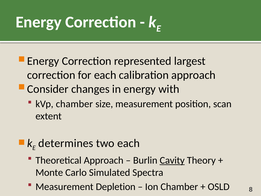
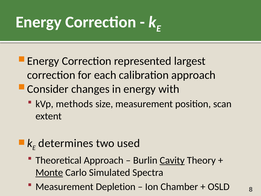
kVp chamber: chamber -> methods
two each: each -> used
Monte underline: none -> present
